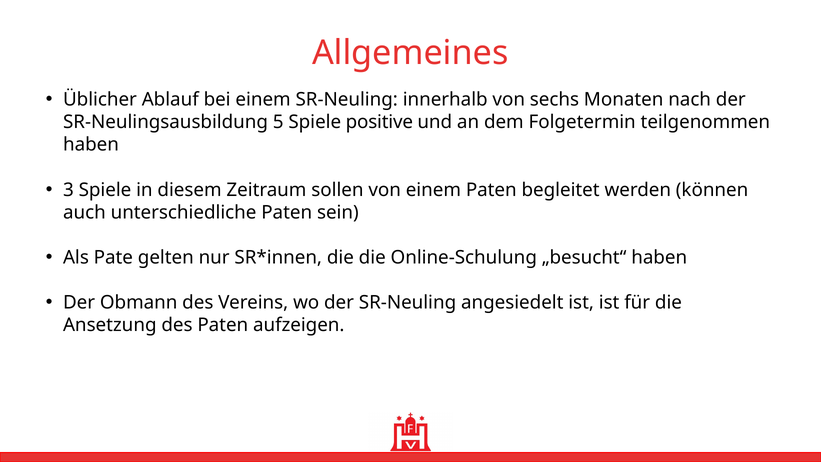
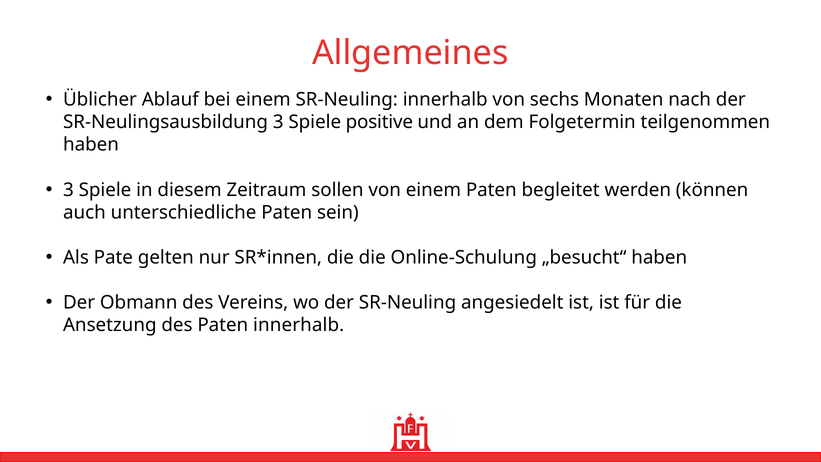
SR-Neulingsausbildung 5: 5 -> 3
Paten aufzeigen: aufzeigen -> innerhalb
